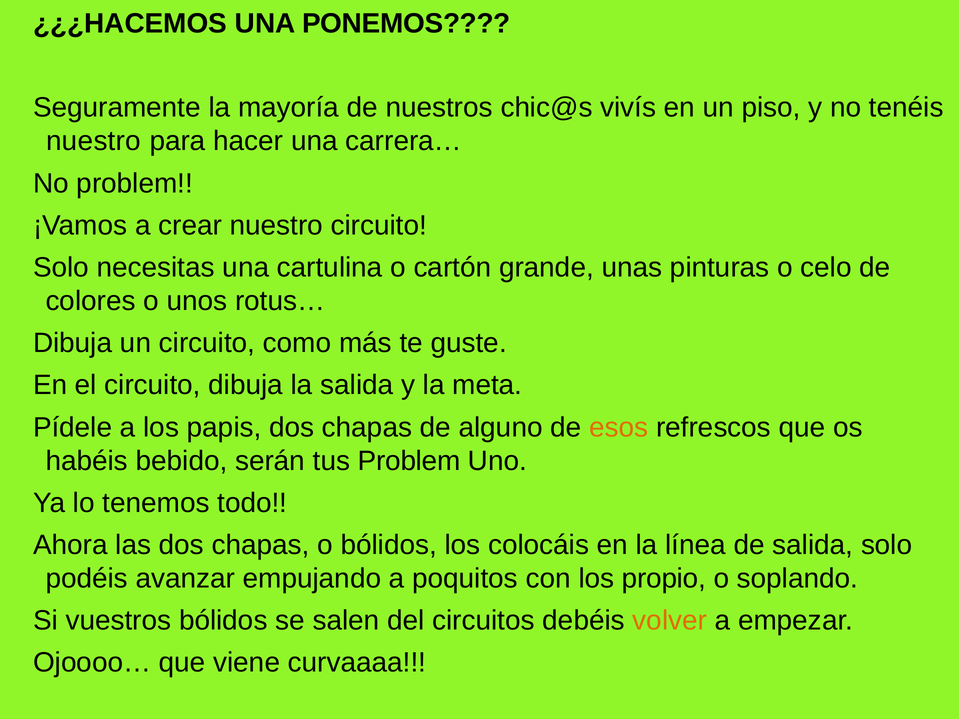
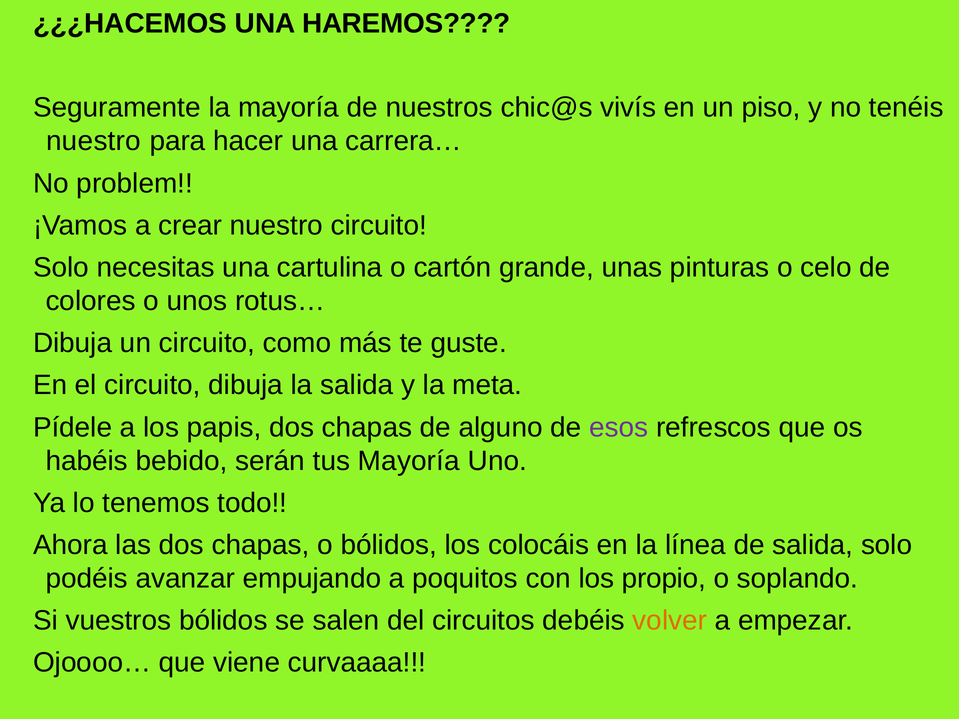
PONEMOS: PONEMOS -> HAREMOS
esos colour: orange -> purple
tus Problem: Problem -> Mayoría
